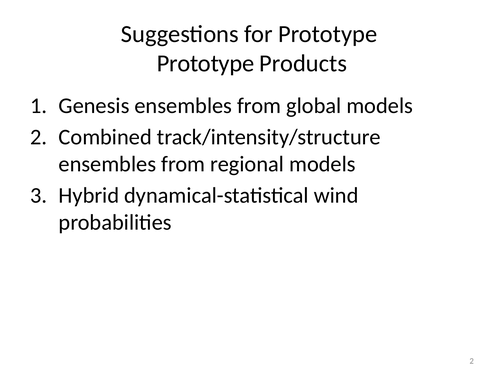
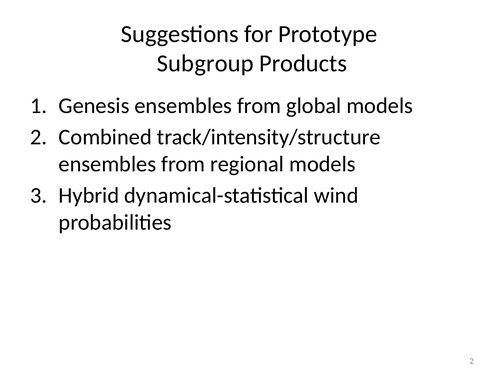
Prototype at (205, 63): Prototype -> Subgroup
